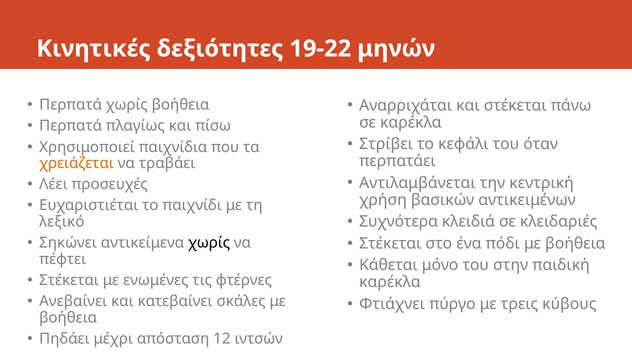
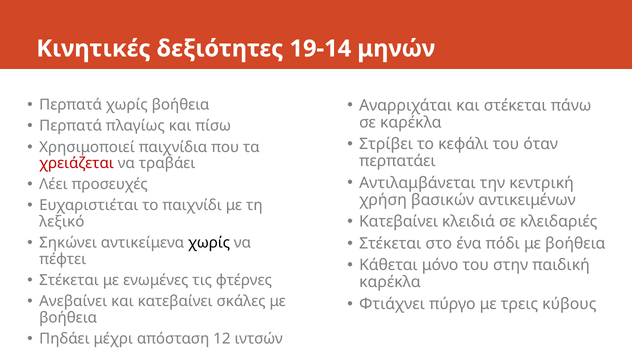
19-22: 19-22 -> 19-14
χρειάζεται colour: orange -> red
Συχνότερα at (399, 222): Συχνότερα -> Κατεβαίνει
